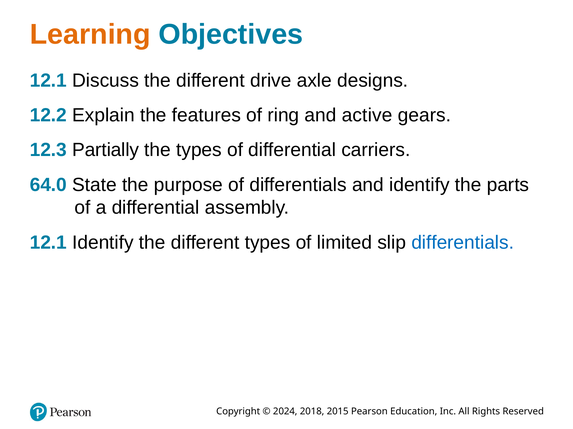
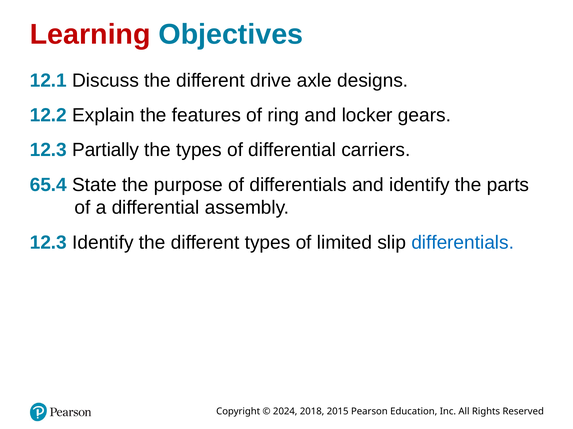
Learning colour: orange -> red
active: active -> locker
64.0: 64.0 -> 65.4
12.1 at (48, 243): 12.1 -> 12.3
